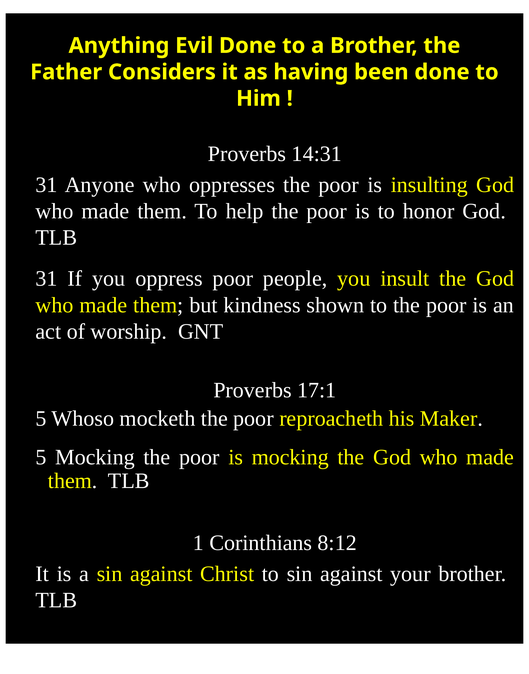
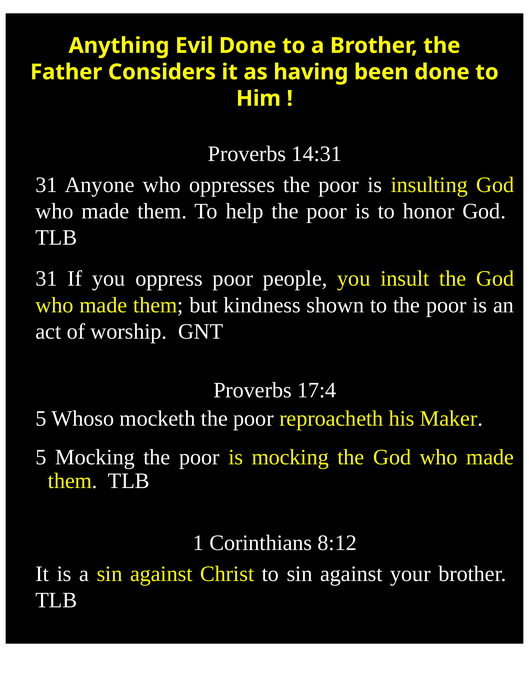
17:1: 17:1 -> 17:4
